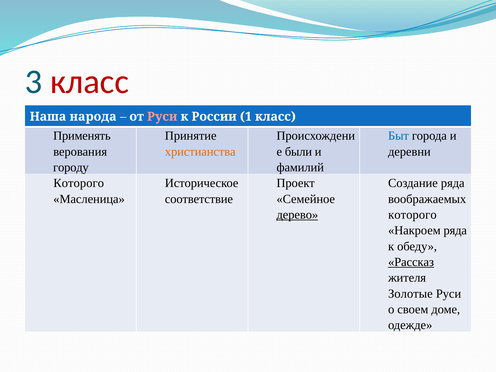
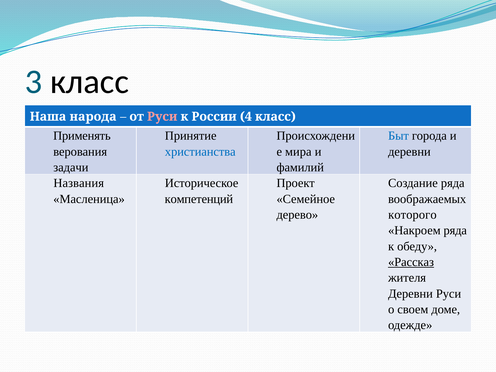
класс at (89, 82) colour: red -> black
1: 1 -> 4
христианства colour: orange -> blue
были: были -> мира
городу: городу -> задачи
Которого at (79, 183): Которого -> Названия
соответствие: соответствие -> компетенций
дерево underline: present -> none
Золотые at (410, 294): Золотые -> Деревни
